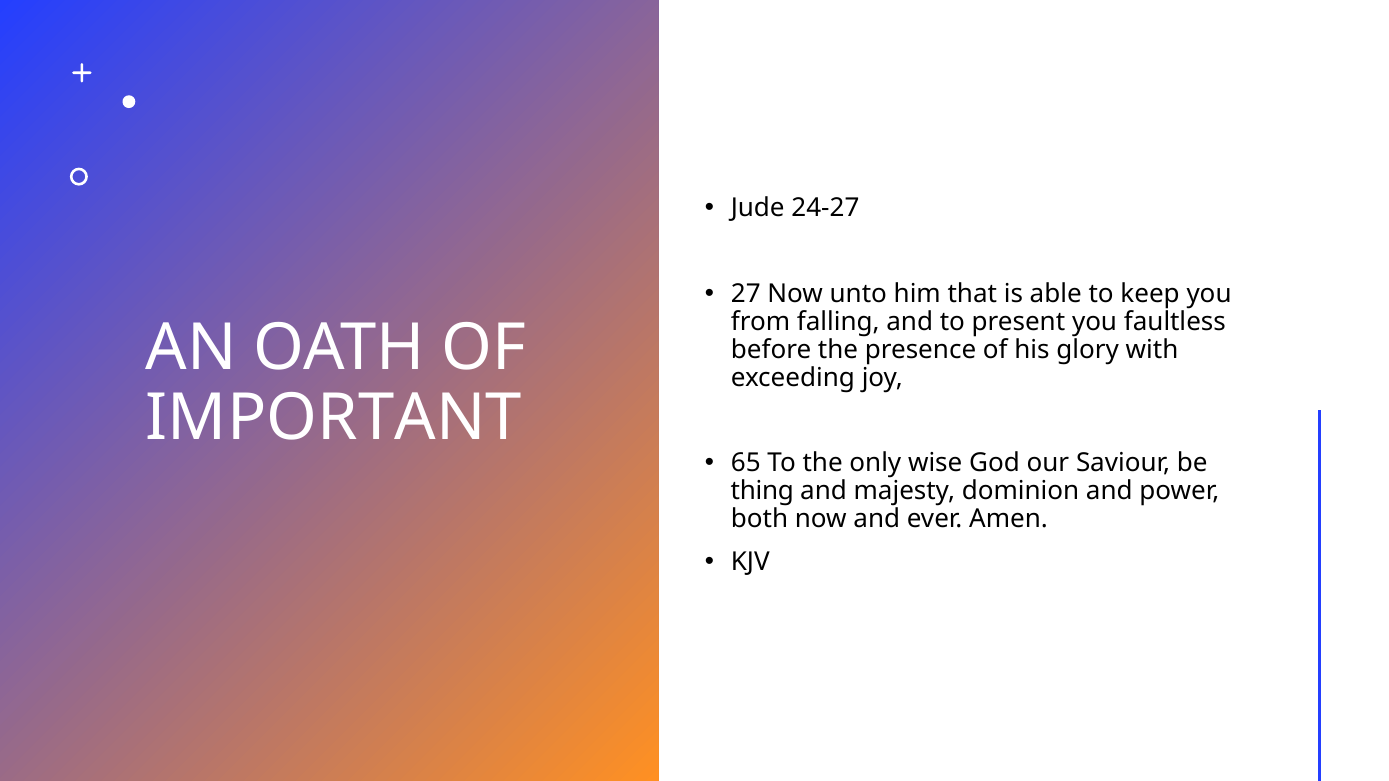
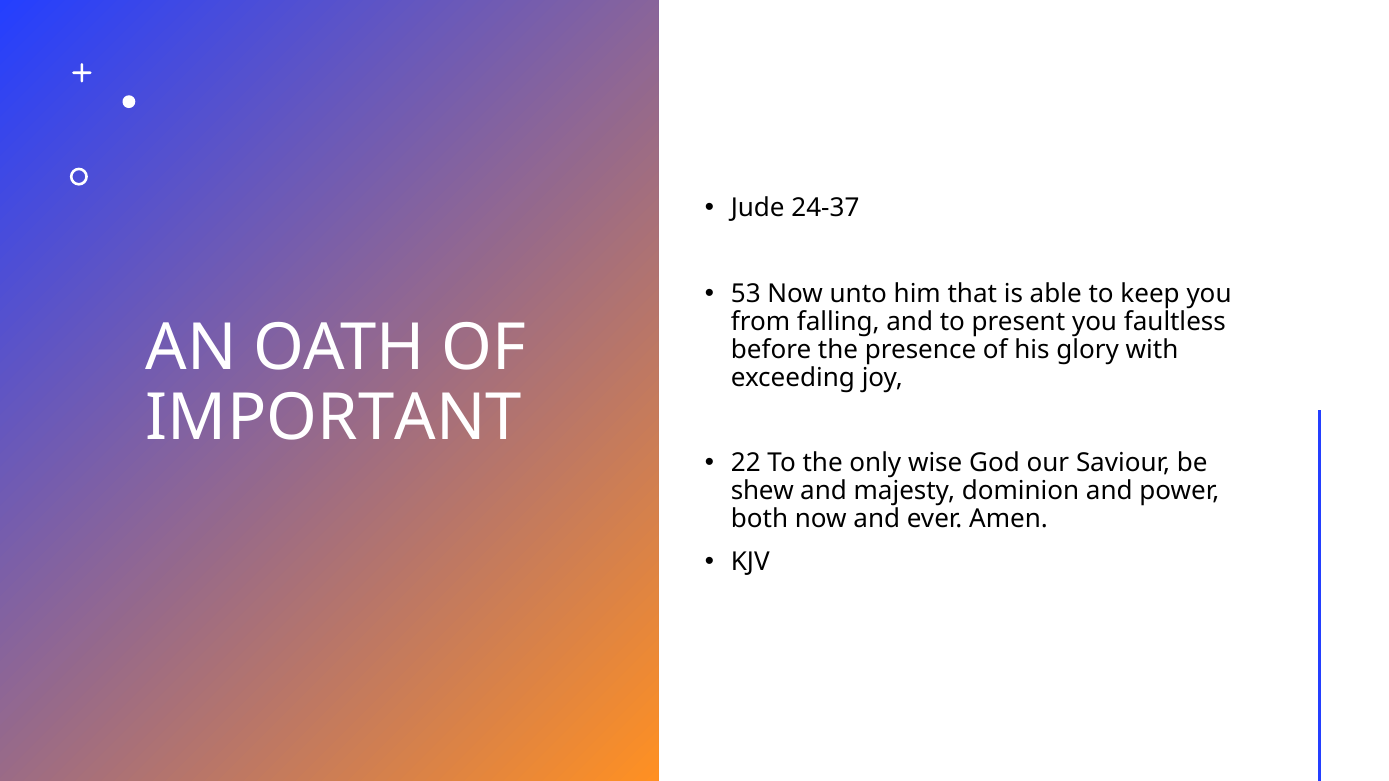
24-27: 24-27 -> 24-37
27: 27 -> 53
65: 65 -> 22
thing: thing -> shew
